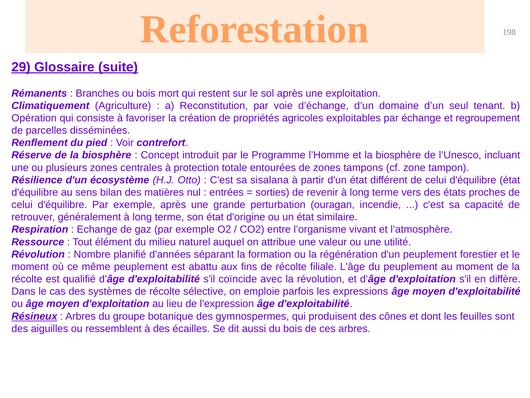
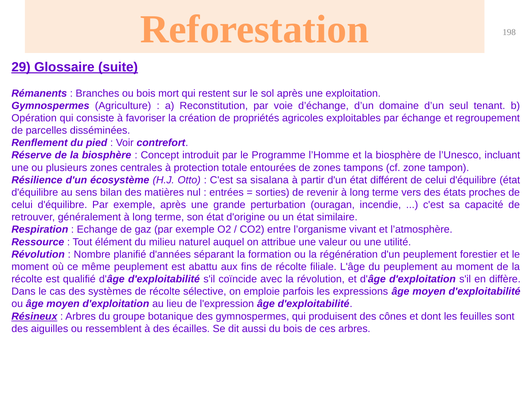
Climatiquement at (50, 106): Climatiquement -> Gymnospermes
